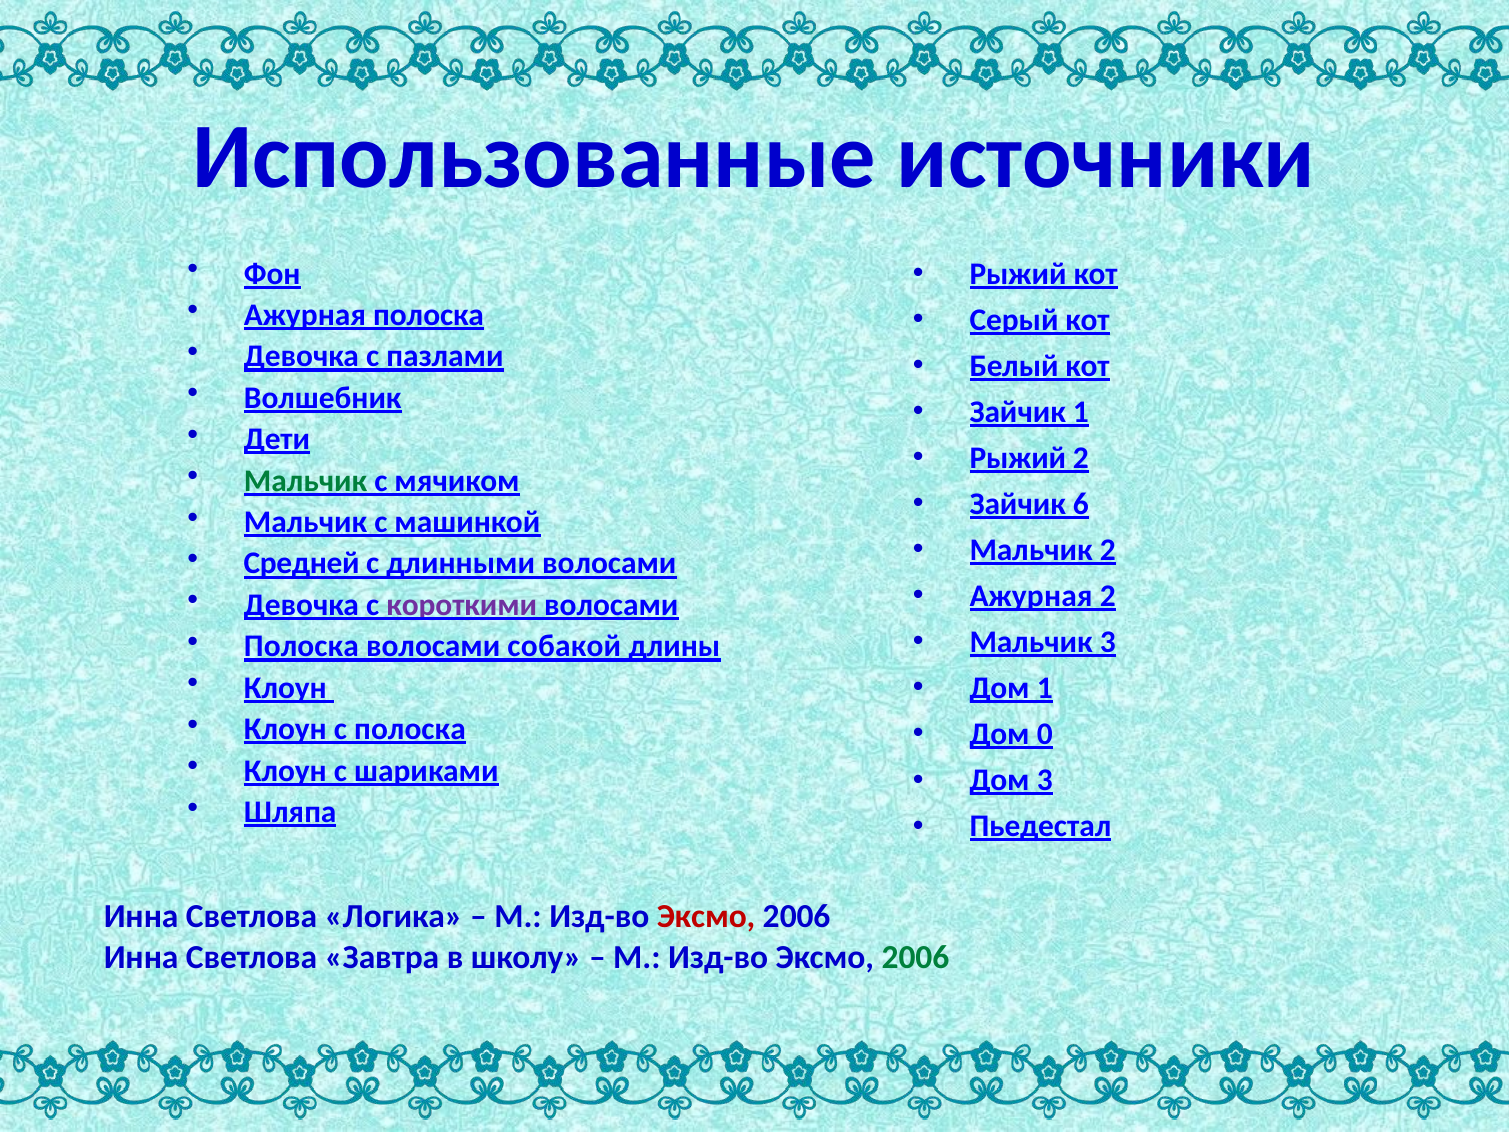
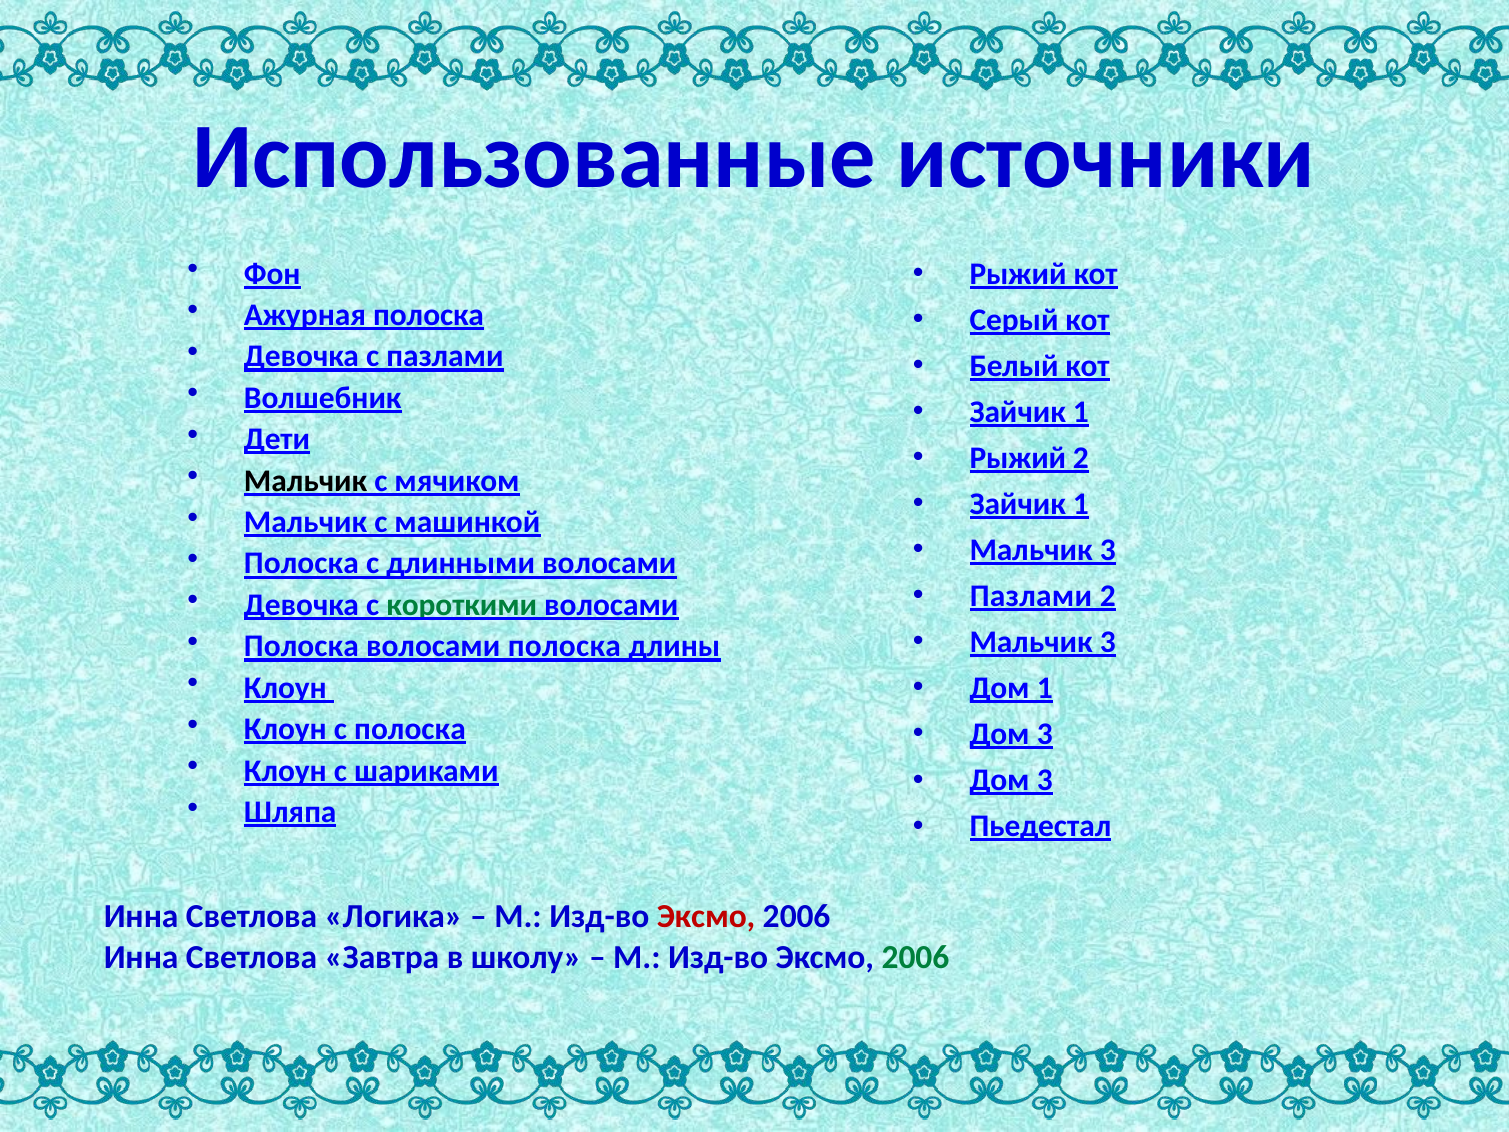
Мальчик at (306, 481) colour: green -> black
6 at (1081, 504): 6 -> 1
2 at (1108, 550): 2 -> 3
Средней at (302, 563): Средней -> Полоска
Ажурная at (1031, 596): Ажурная -> Пазлами
короткими colour: purple -> green
волосами собакой: собакой -> полоска
0 at (1045, 734): 0 -> 3
